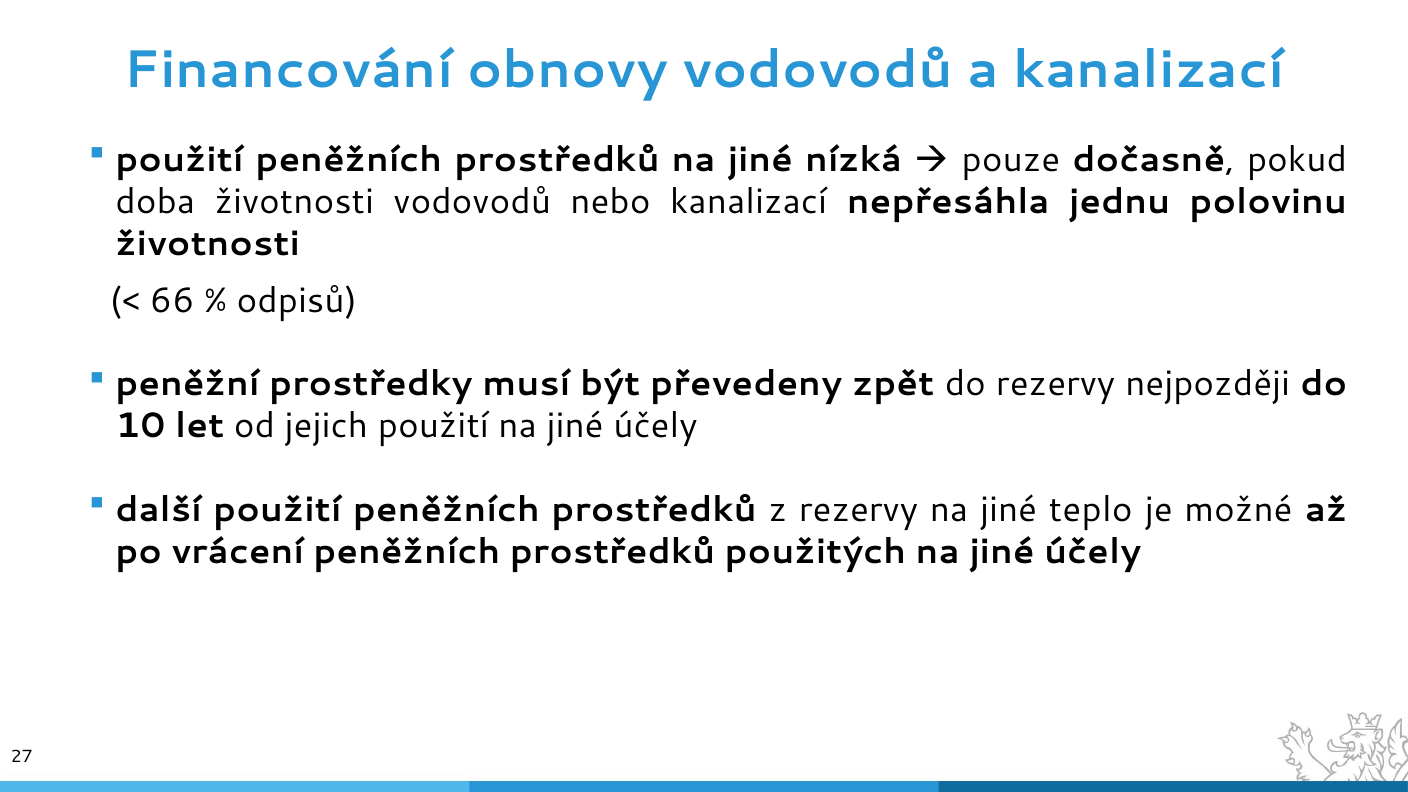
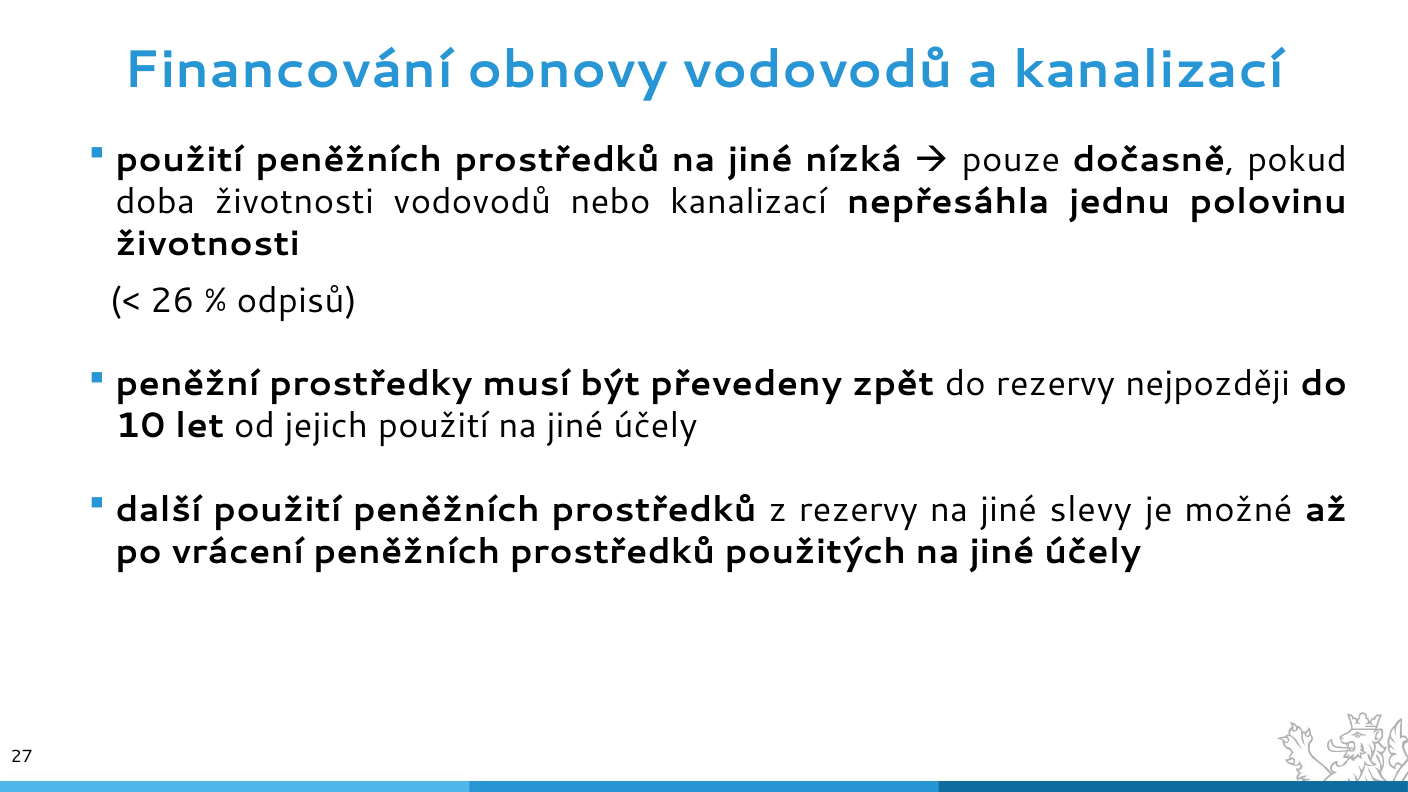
66: 66 -> 26
teplo: teplo -> slevy
